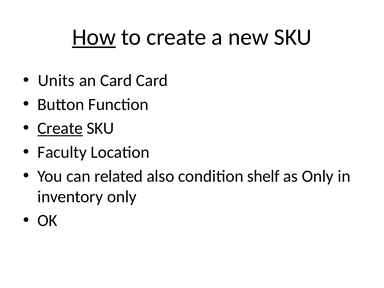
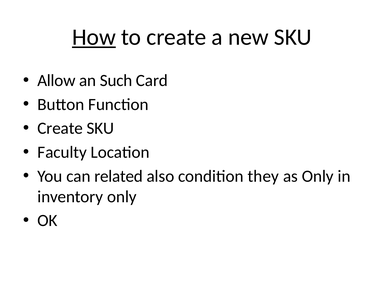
Units: Units -> Allow
an Card: Card -> Such
Create at (60, 128) underline: present -> none
shelf: shelf -> they
